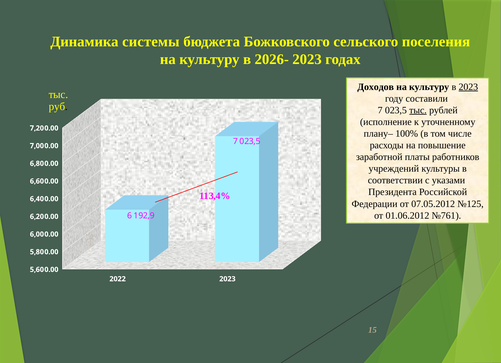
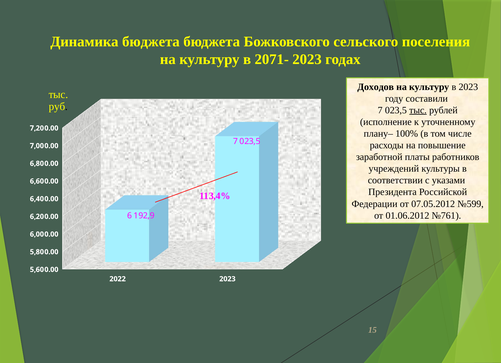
Динамика системы: системы -> бюджета
2026-: 2026- -> 2071-
2023 at (468, 87) underline: present -> none
№125: №125 -> №599
